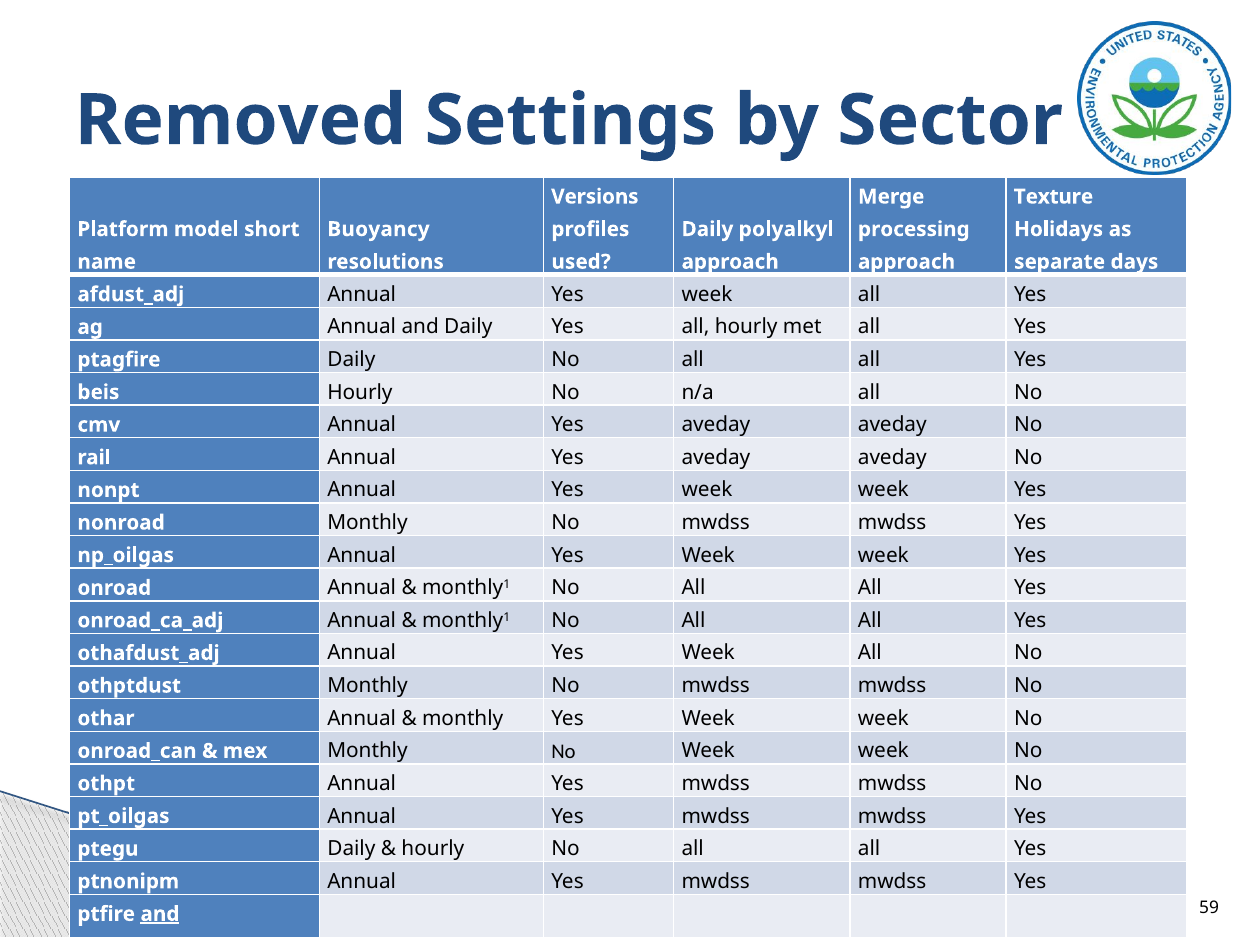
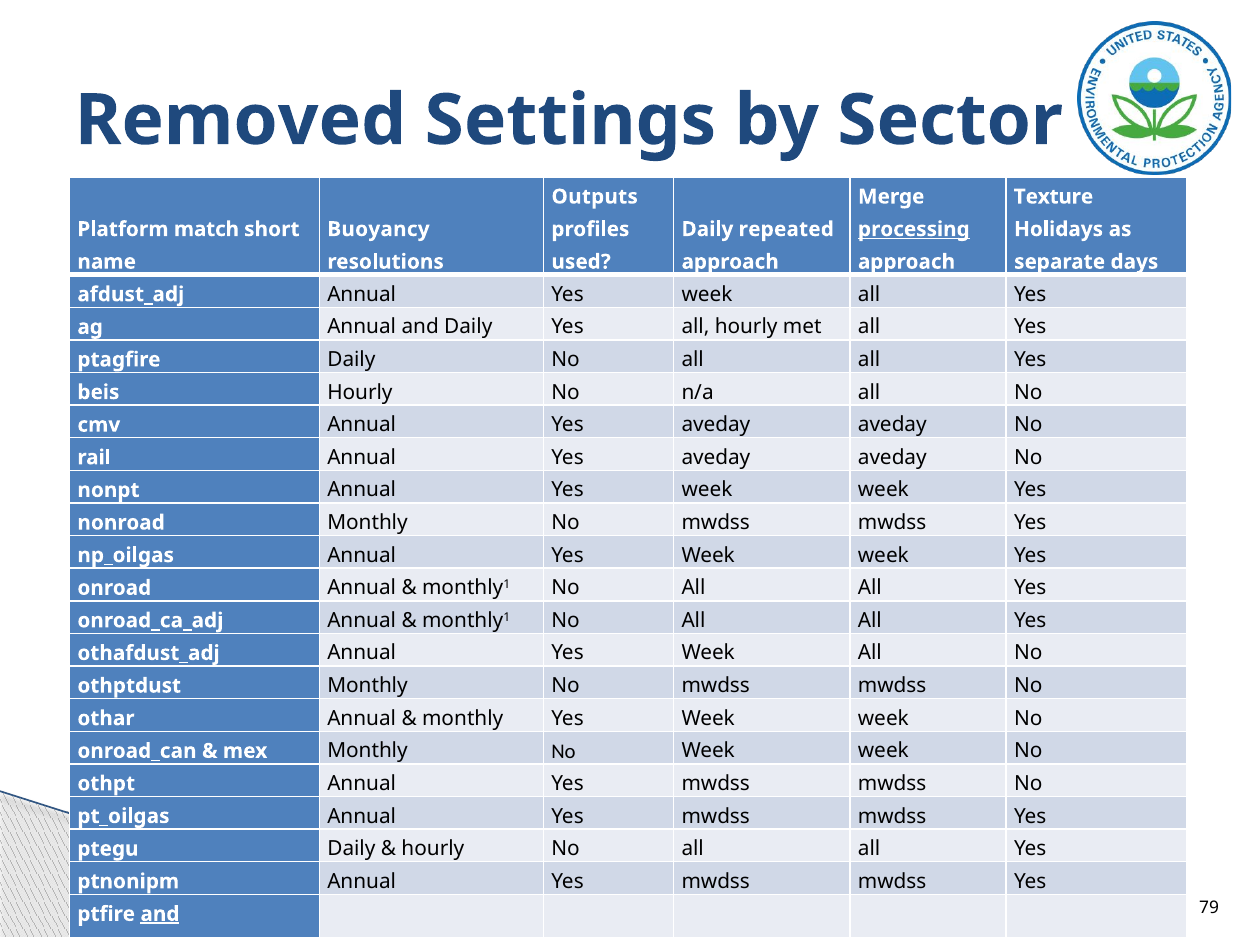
Versions: Versions -> Outputs
model: model -> match
polyalkyl: polyalkyl -> repeated
processing underline: none -> present
59: 59 -> 79
